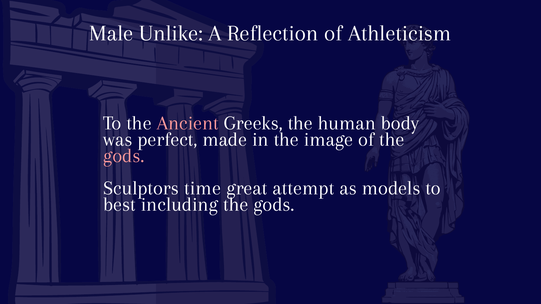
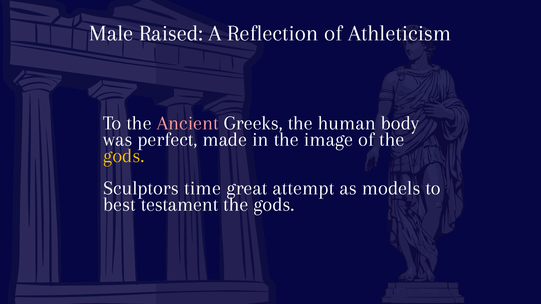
Unlike: Unlike -> Raised
gods at (124, 155) colour: pink -> yellow
including: including -> testament
